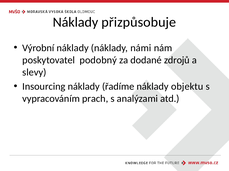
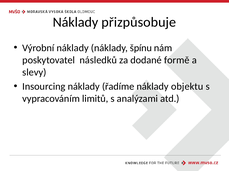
námi: námi -> špínu
podobný: podobný -> následků
zdrojů: zdrojů -> formě
prach: prach -> limitů
